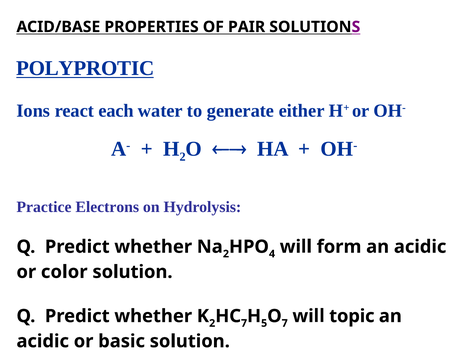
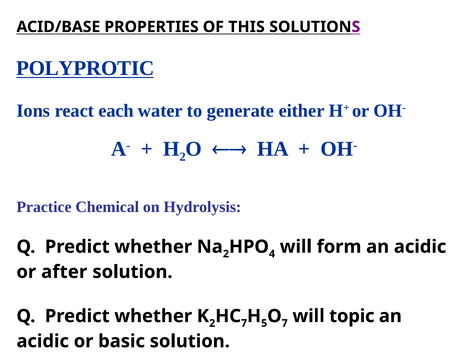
PAIR: PAIR -> THIS
Electrons: Electrons -> Chemical
color: color -> after
